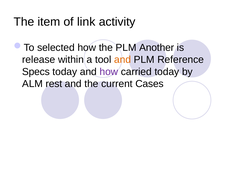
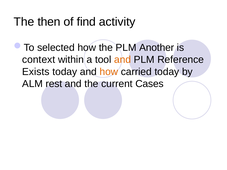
item: item -> then
link: link -> find
release: release -> context
Specs: Specs -> Exists
how at (109, 72) colour: purple -> orange
